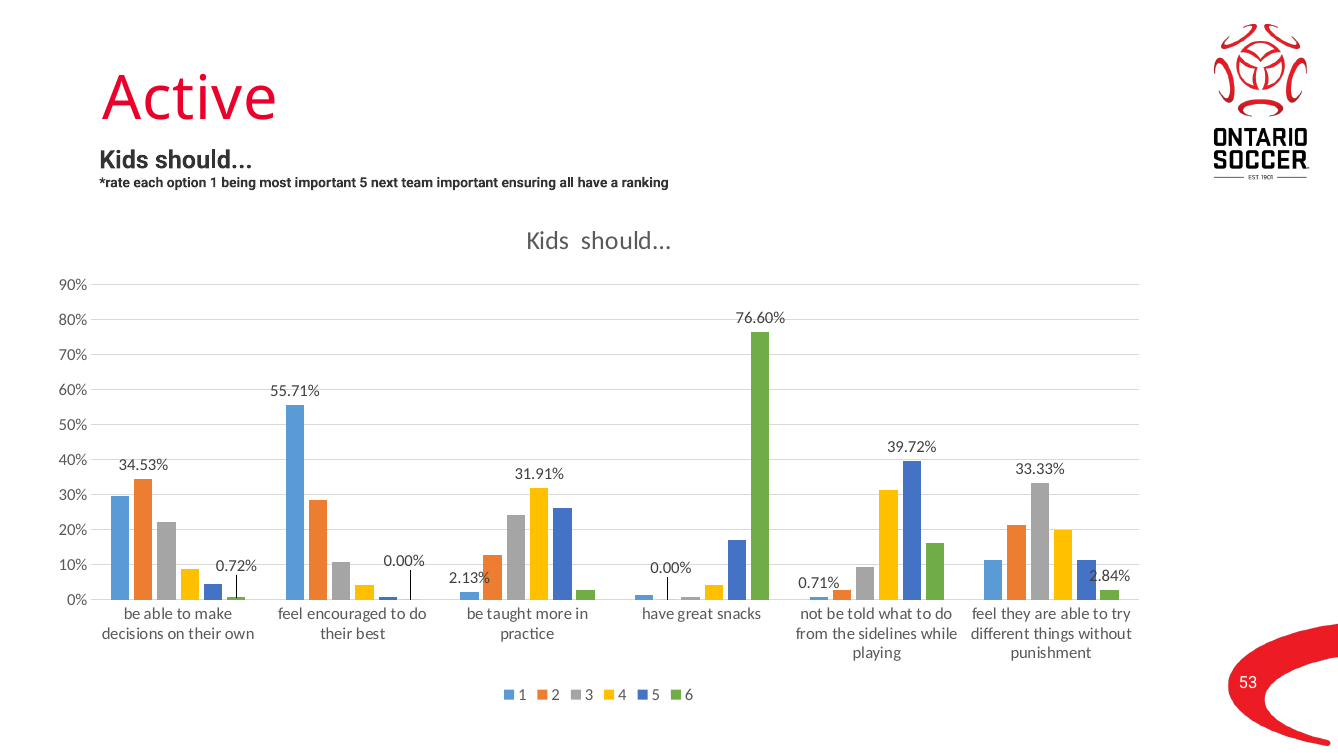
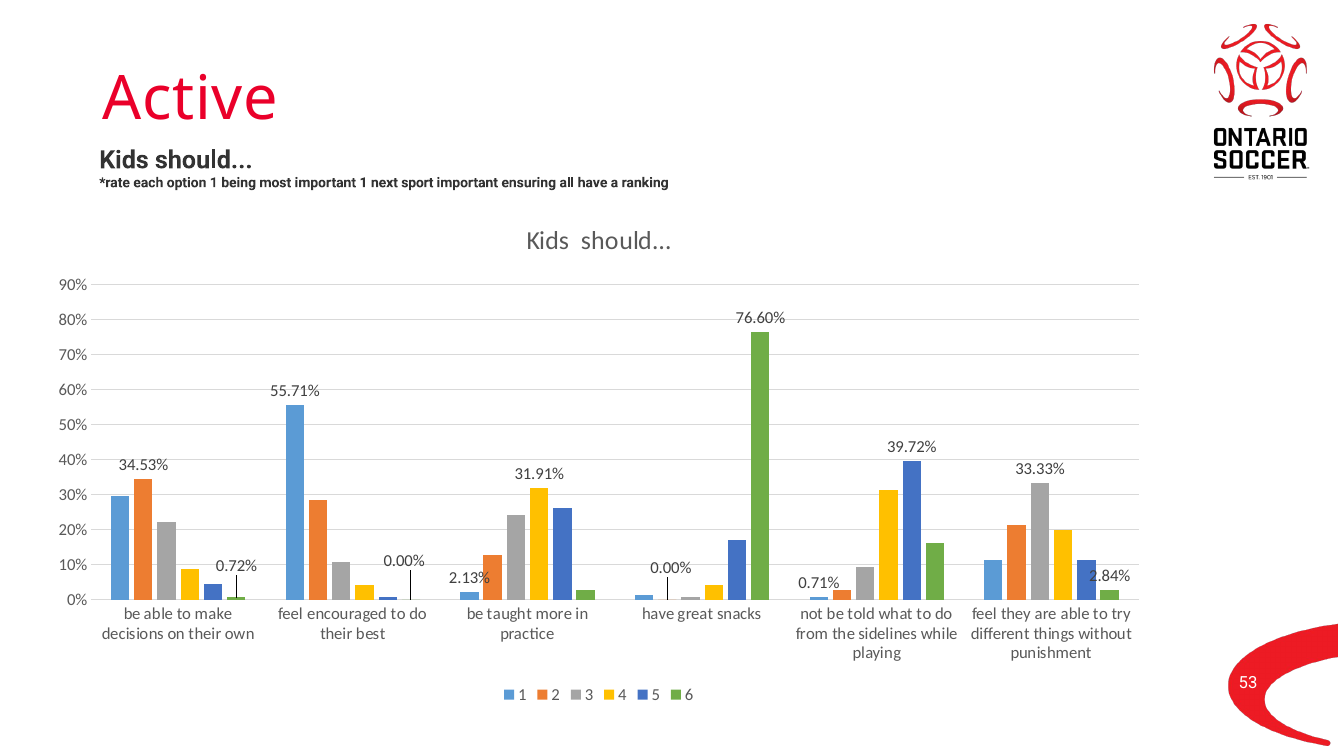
important 5: 5 -> 1
team: team -> sport
